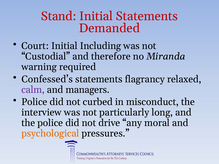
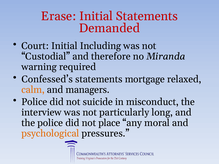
Stand: Stand -> Erase
flagrancy: flagrancy -> mortgage
calm colour: purple -> orange
curbed: curbed -> suicide
drive: drive -> place
